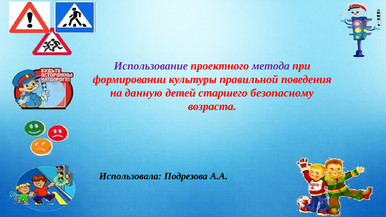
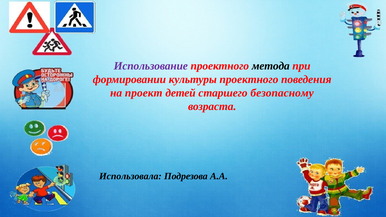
метода colour: purple -> black
культуры правильной: правильной -> проектного
данную: данную -> проект
